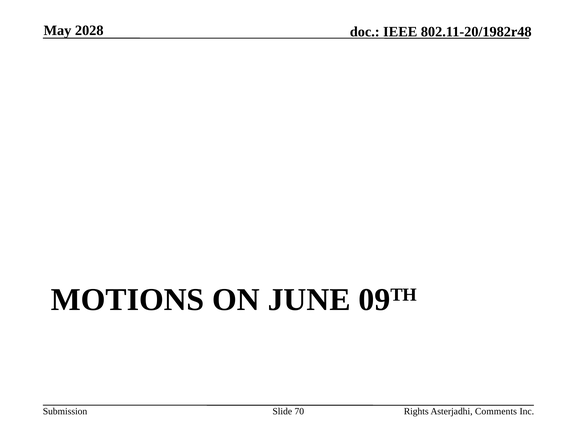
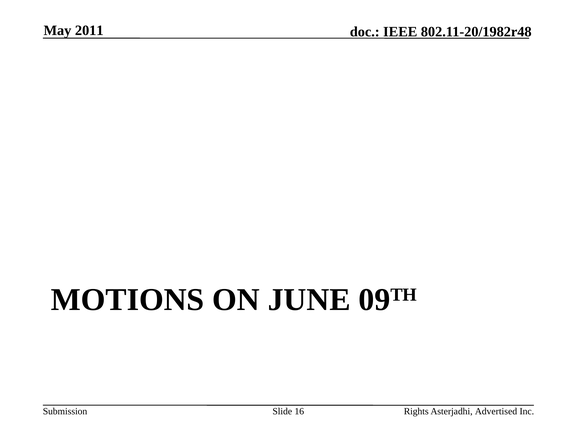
2028: 2028 -> 2011
70: 70 -> 16
Comments: Comments -> Advertised
